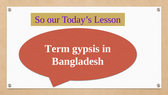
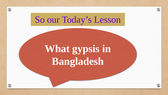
Term: Term -> What
